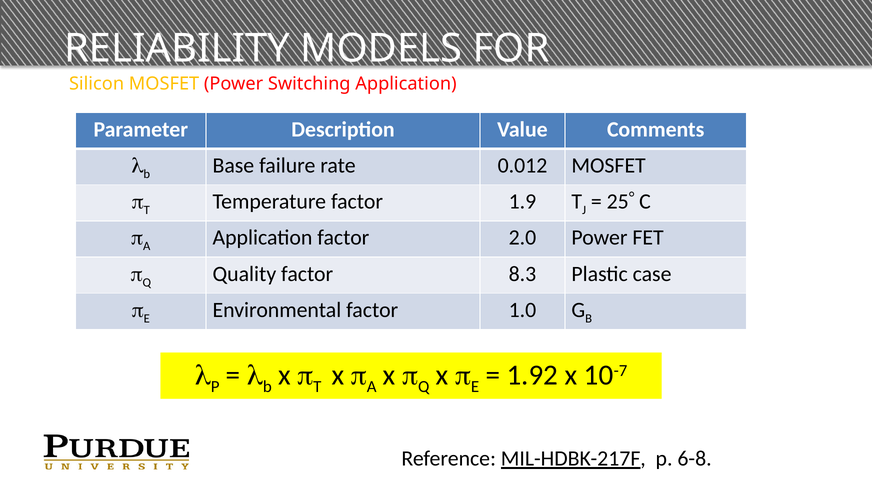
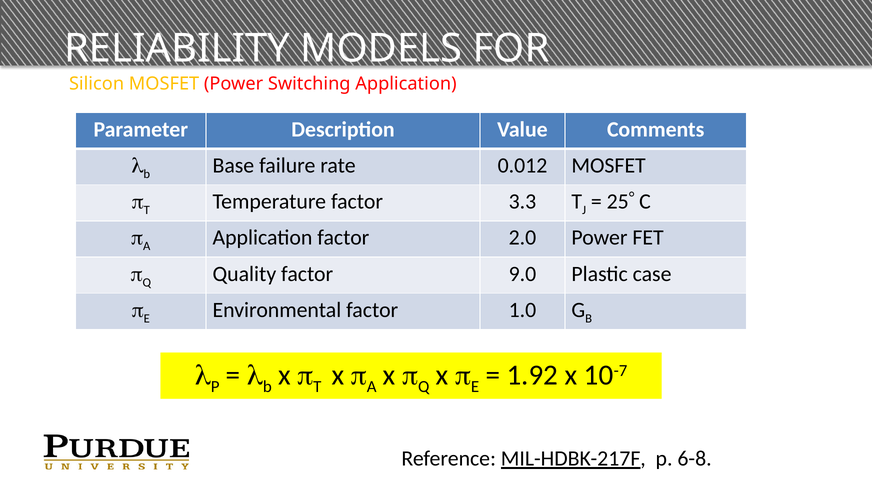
1.9: 1.9 -> 3.3
8.3: 8.3 -> 9.0
